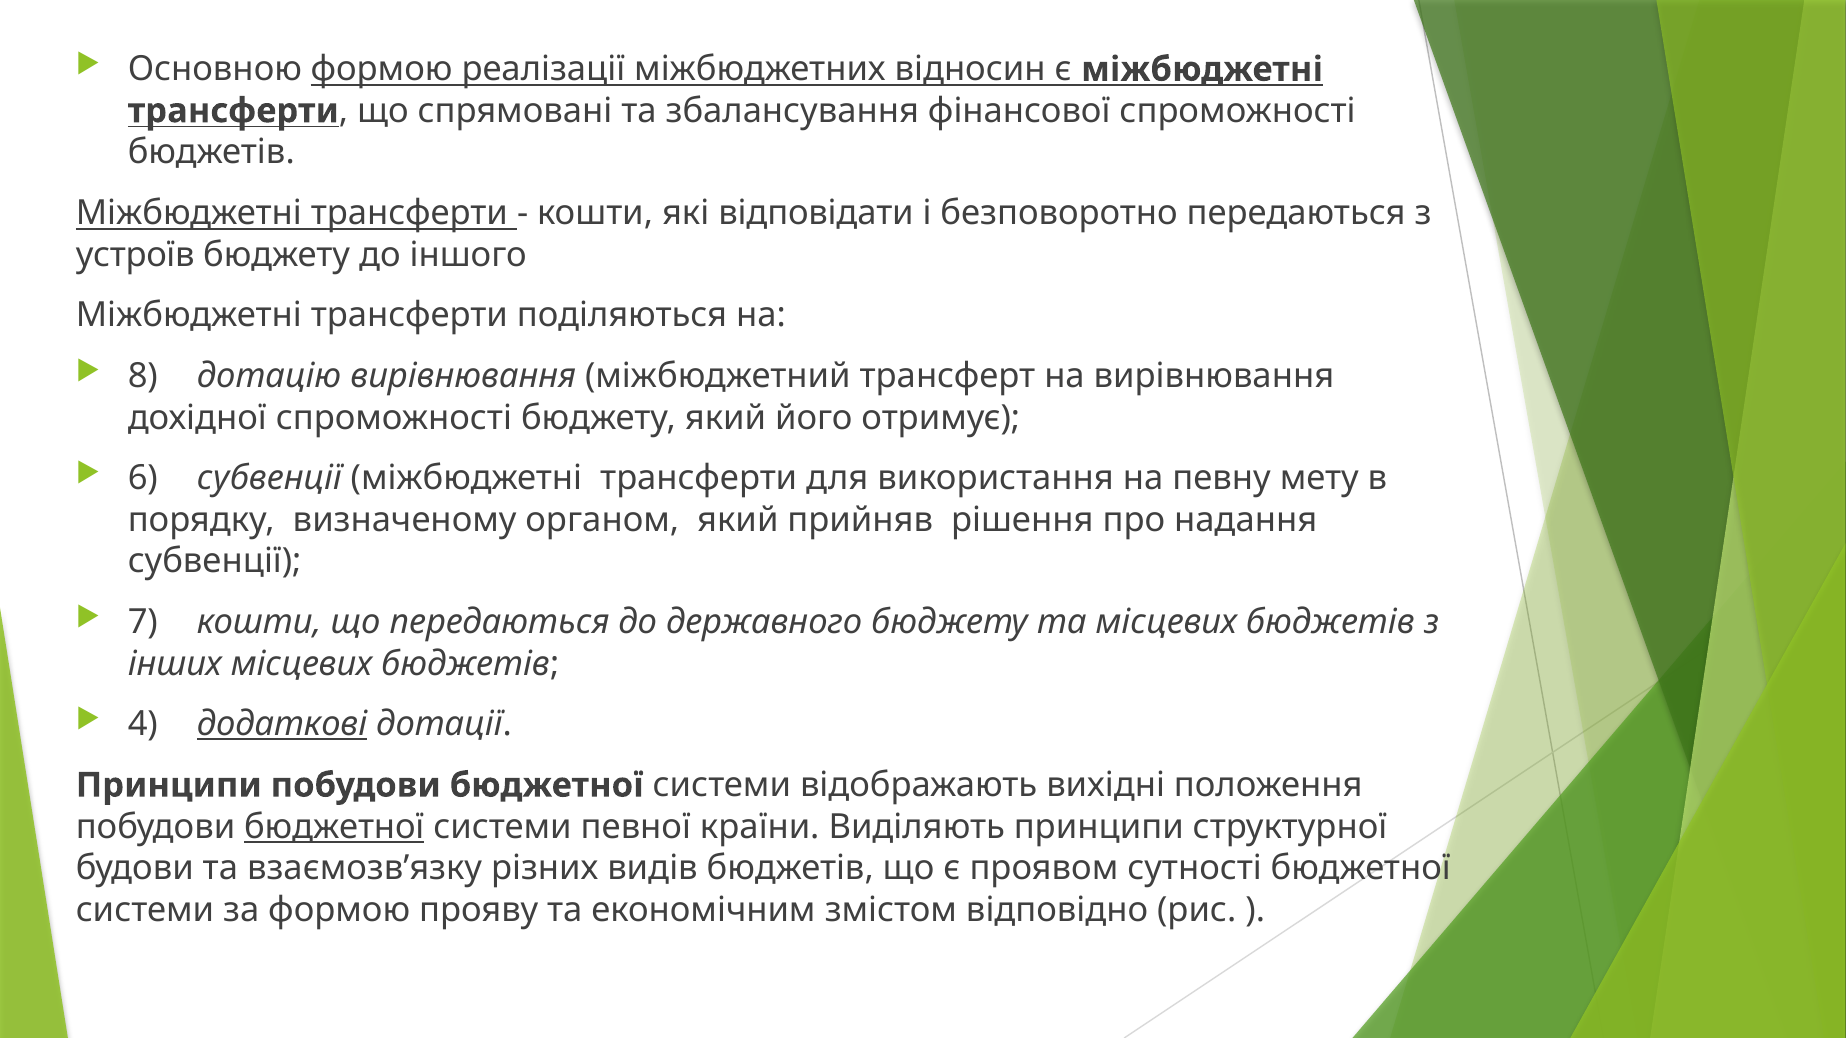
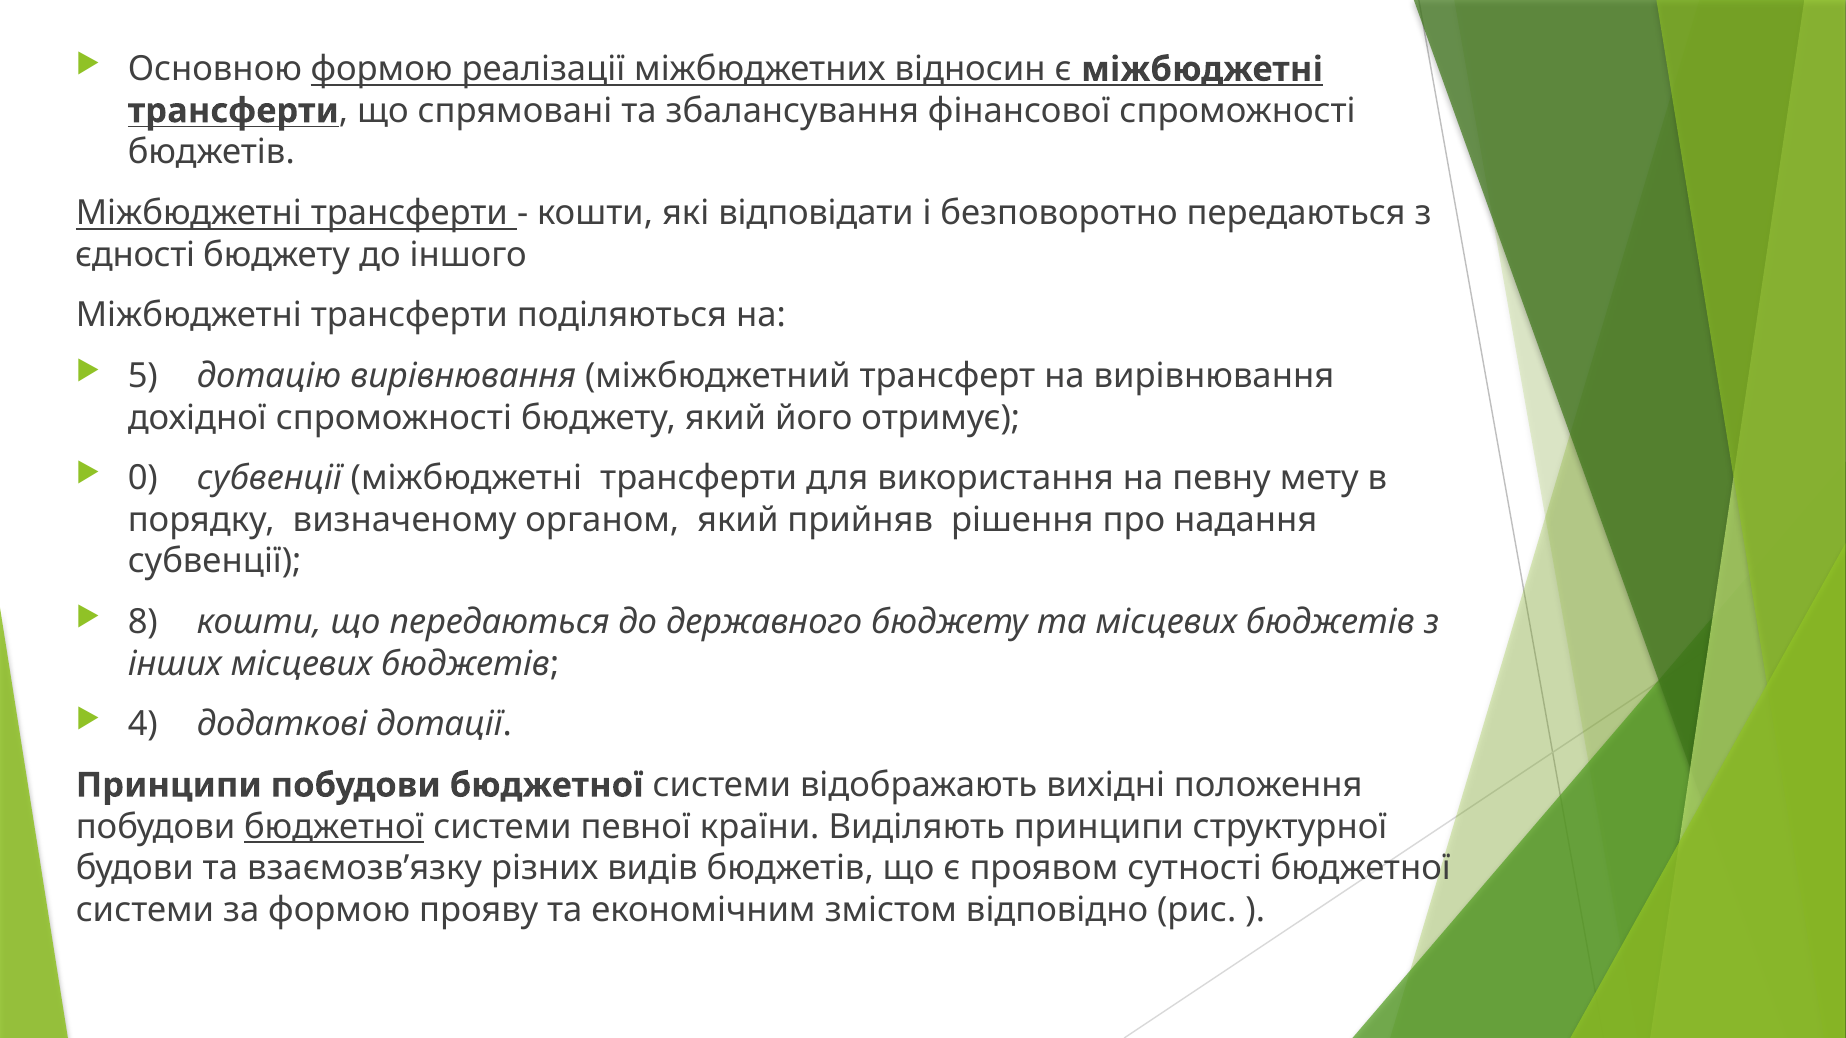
устроїв: устроїв -> єдності
8: 8 -> 5
6: 6 -> 0
7: 7 -> 8
додаткові underline: present -> none
